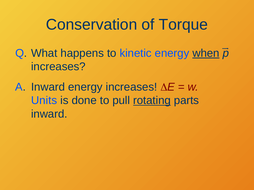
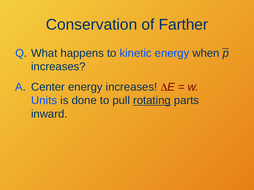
Torque: Torque -> Farther
when underline: present -> none
A Inward: Inward -> Center
